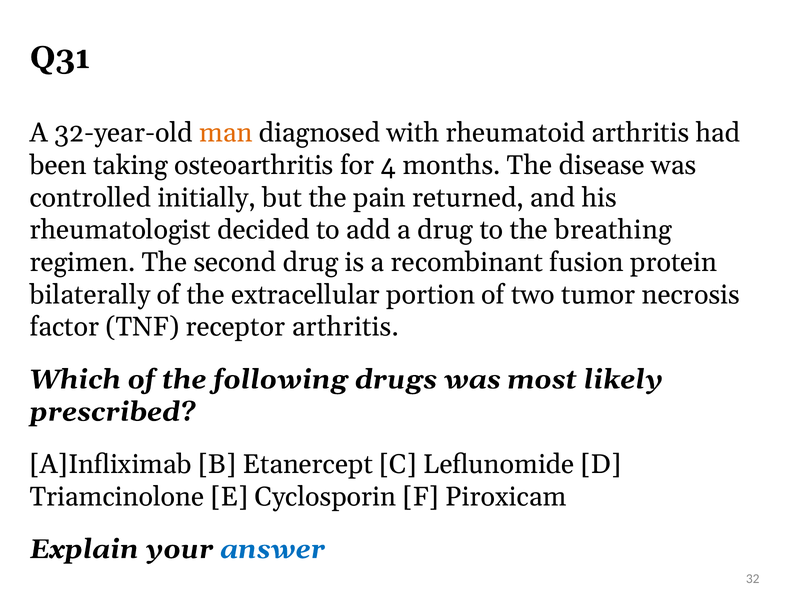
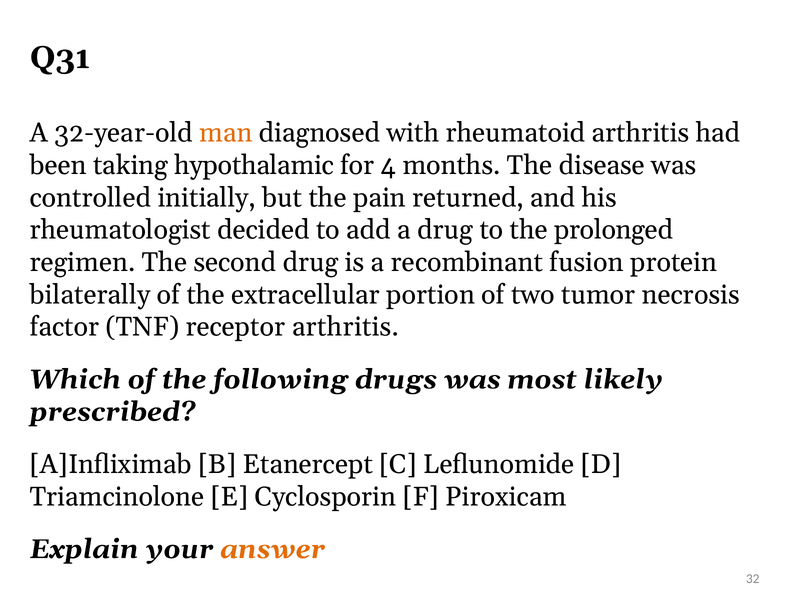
osteoarthritis: osteoarthritis -> hypothalamic
breathing: breathing -> prolonged
answer colour: blue -> orange
